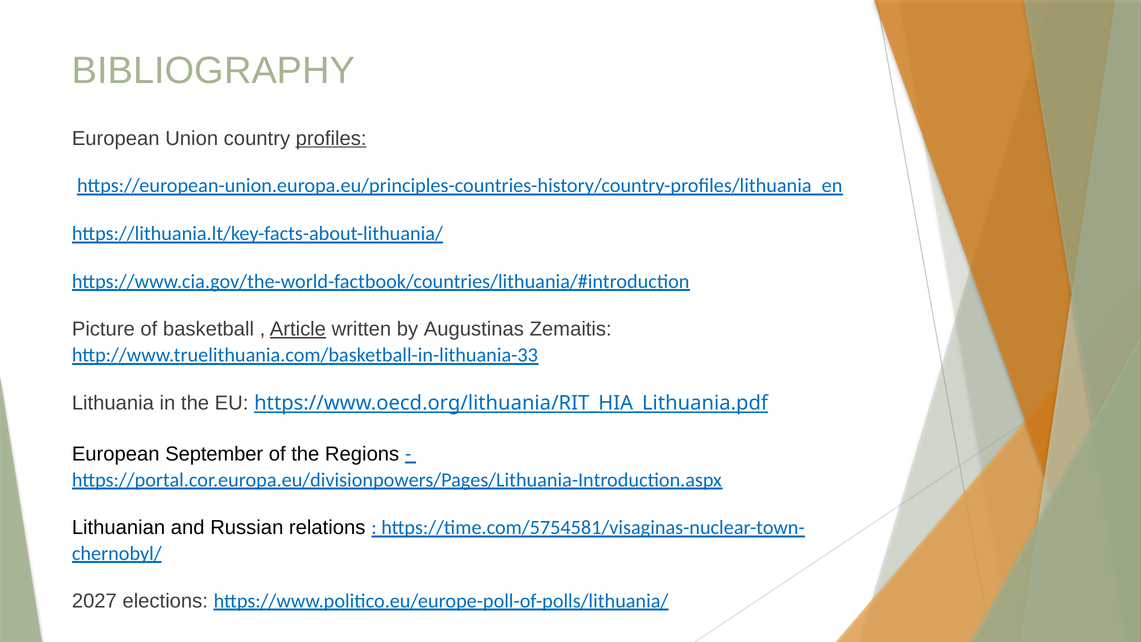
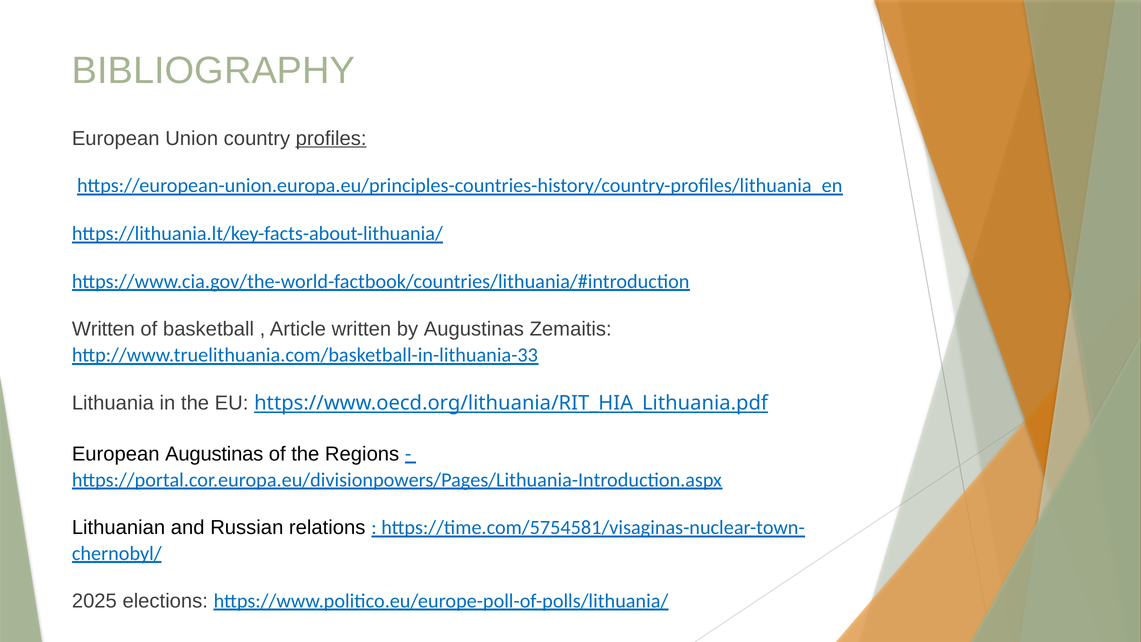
Picture at (103, 329): Picture -> Written
Article underline: present -> none
European September: September -> Augustinas
2027: 2027 -> 2025
